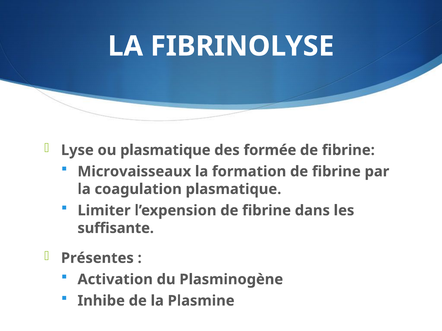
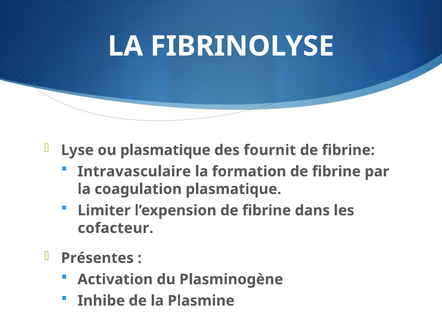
formée: formée -> fournit
Microvaisseaux: Microvaisseaux -> Intravasculaire
suffisante: suffisante -> cofacteur
